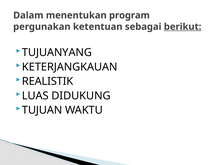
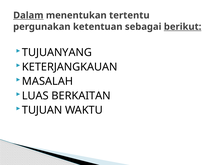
Dalam underline: none -> present
program: program -> tertentu
REALISTIK: REALISTIK -> MASALAH
DIDUKUNG: DIDUKUNG -> BERKAITAN
